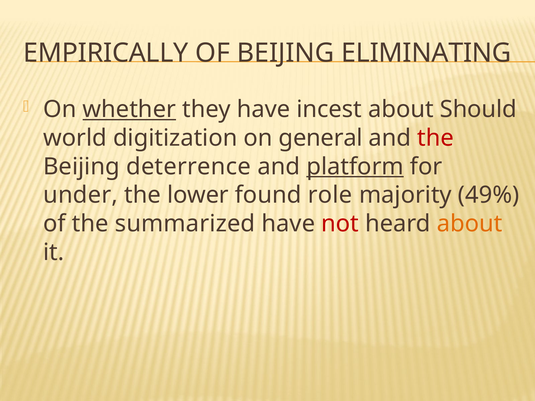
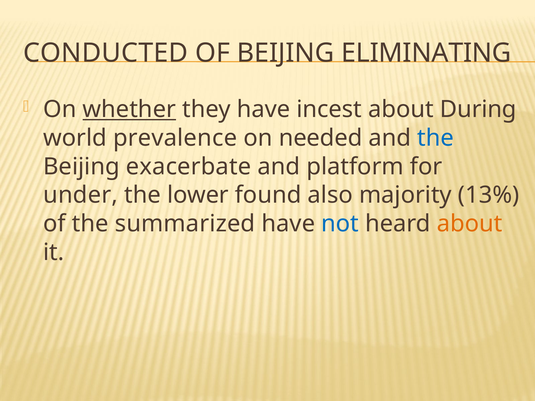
EMPIRICALLY: EMPIRICALLY -> CONDUCTED
Should: Should -> During
digitization: digitization -> prevalence
general: general -> needed
the at (436, 138) colour: red -> blue
deterrence: deterrence -> exacerbate
platform underline: present -> none
role: role -> also
49%: 49% -> 13%
not colour: red -> blue
